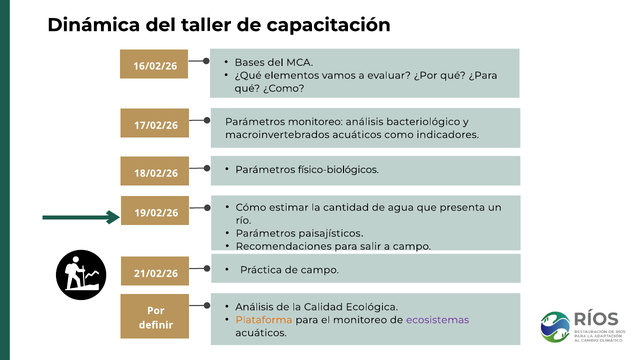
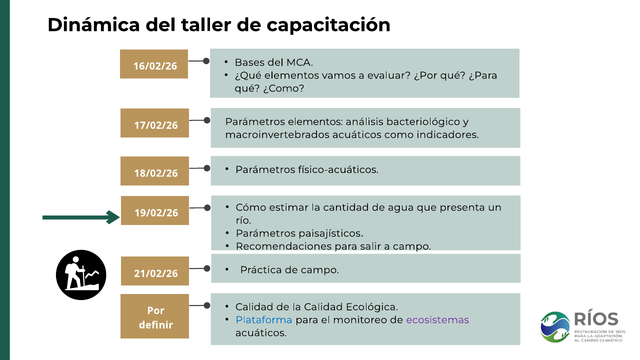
Parámetros monitoreo: monitoreo -> elementos
físico-biológicos: físico-biológicos -> físico-acuáticos
Análisis at (254, 307): Análisis -> Calidad
Plataforma colour: orange -> blue
